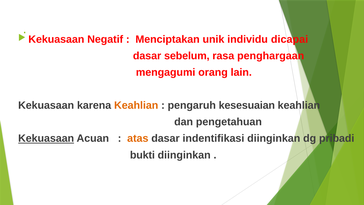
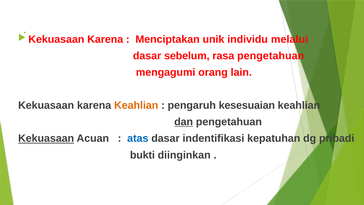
Negatif at (105, 39): Negatif -> Karena
dicapai: dicapai -> melalui
rasa penghargaan: penghargaan -> pengetahuan
dan underline: none -> present
atas colour: orange -> blue
indentifikasi diinginkan: diinginkan -> kepatuhan
